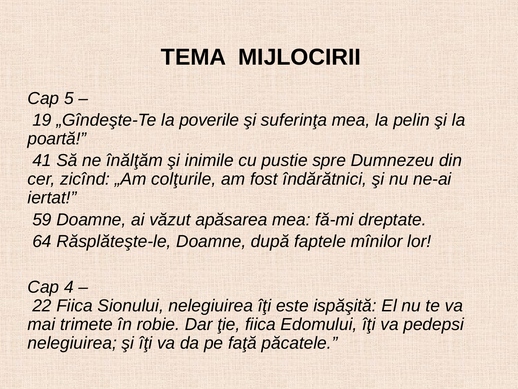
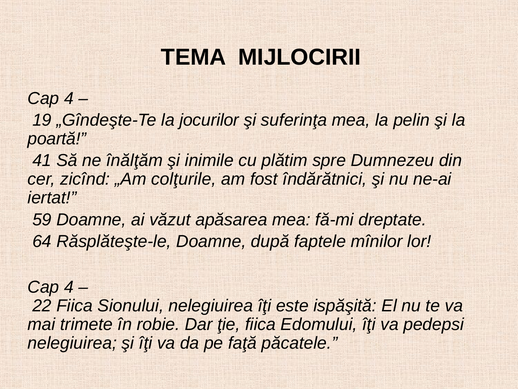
5 at (69, 98): 5 -> 4
poverile: poverile -> jocurilor
pustie: pustie -> plătim
